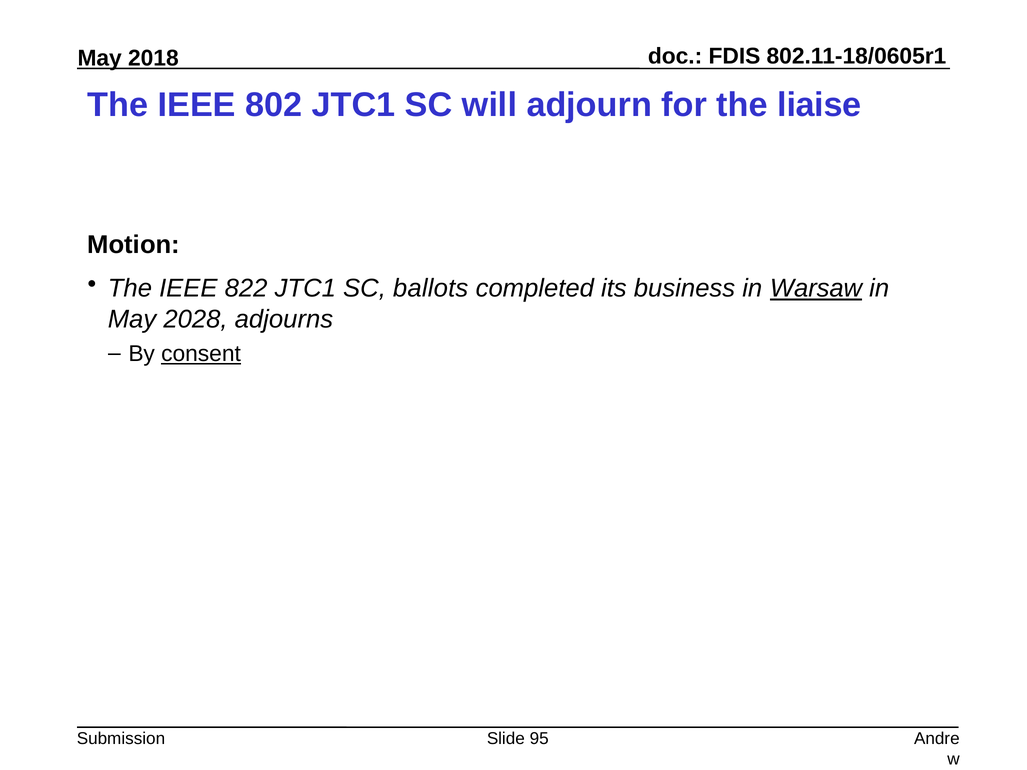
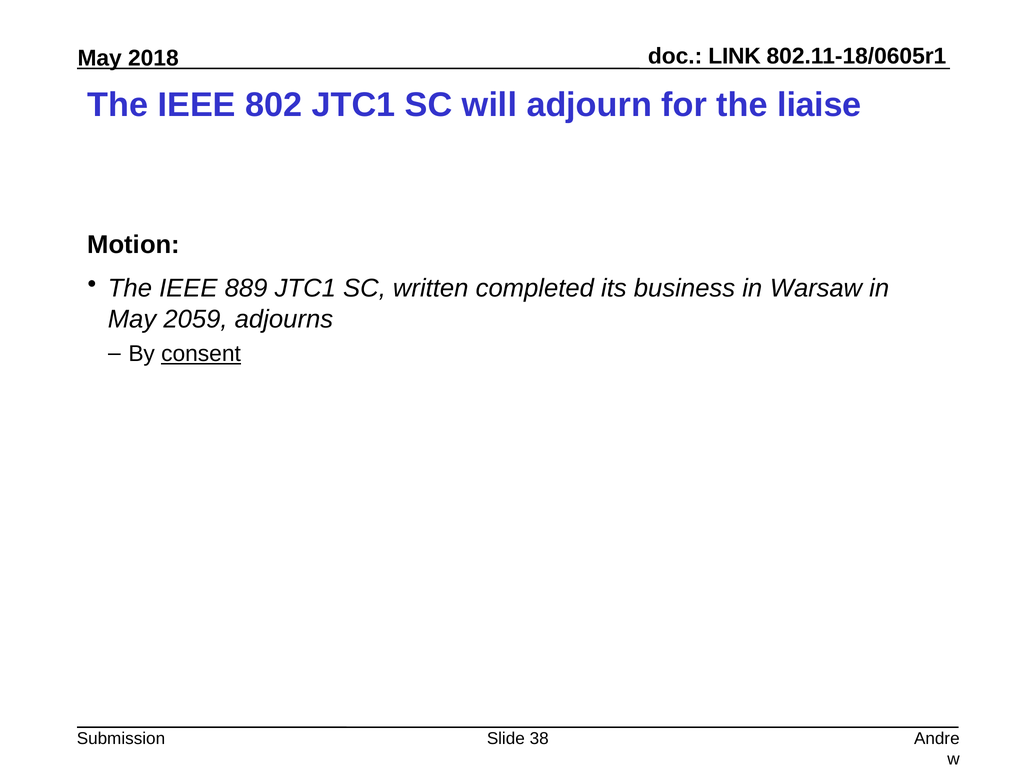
FDIS: FDIS -> LINK
822: 822 -> 889
ballots: ballots -> written
Warsaw underline: present -> none
2028: 2028 -> 2059
95: 95 -> 38
